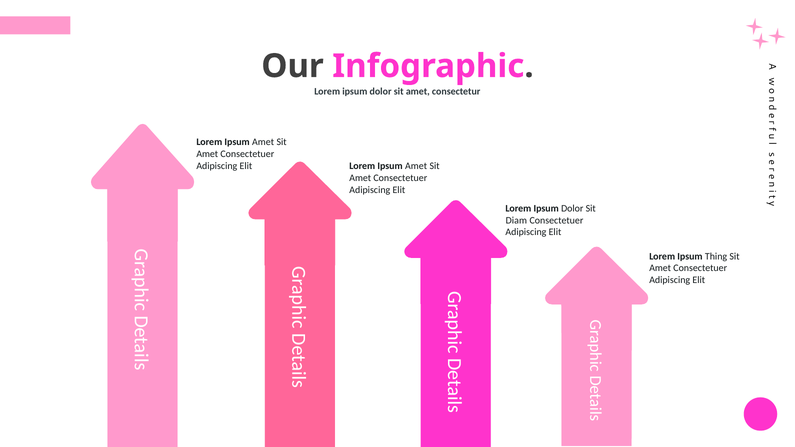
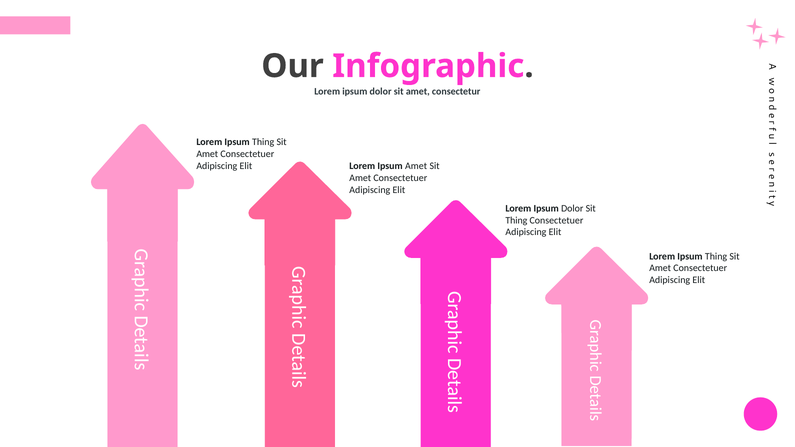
Amet at (263, 142): Amet -> Thing
Diam at (516, 220): Diam -> Thing
